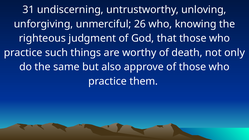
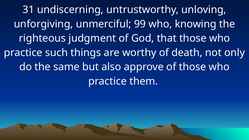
26: 26 -> 99
